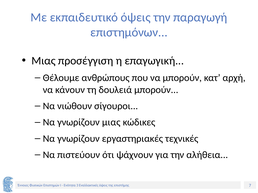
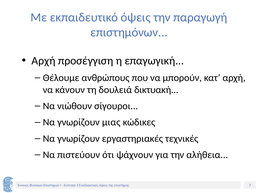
Μιας at (44, 61): Μιας -> Αρχή
δουλειά μπορούν: μπορούν -> δικτυακή
